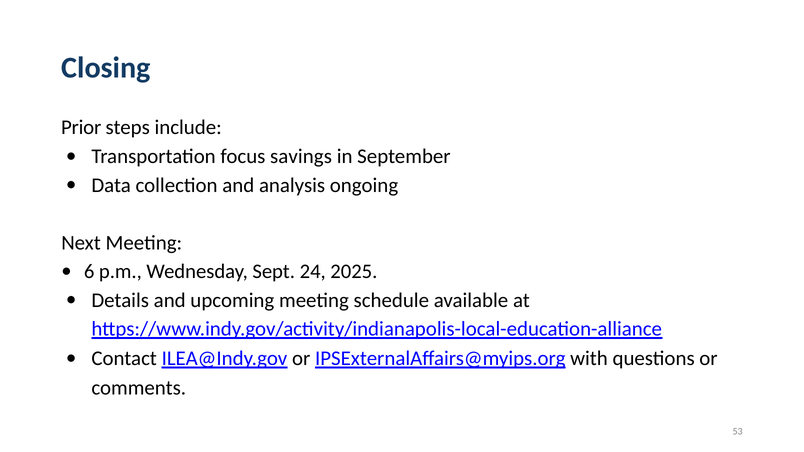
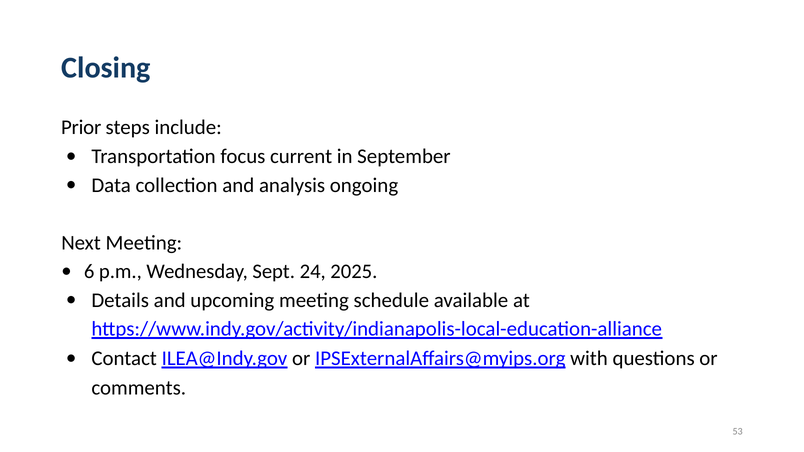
savings: savings -> current
